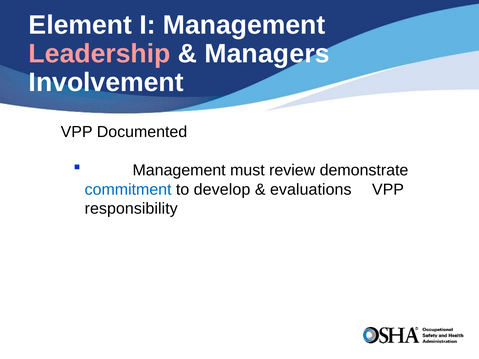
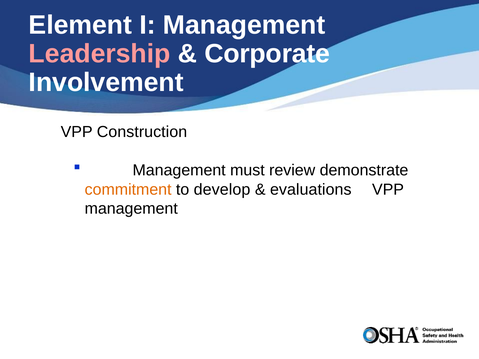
Managers: Managers -> Corporate
Documented: Documented -> Construction
commitment colour: blue -> orange
responsibility at (131, 209): responsibility -> management
